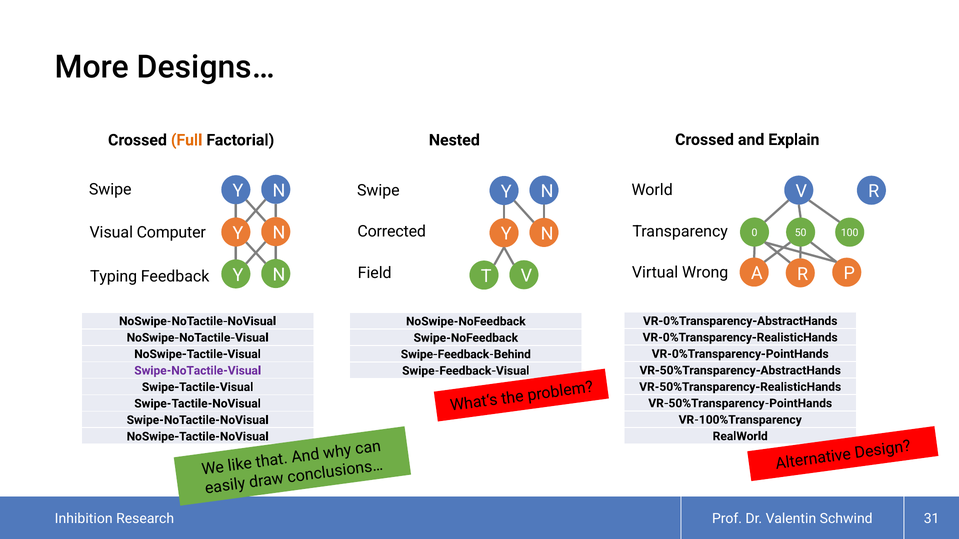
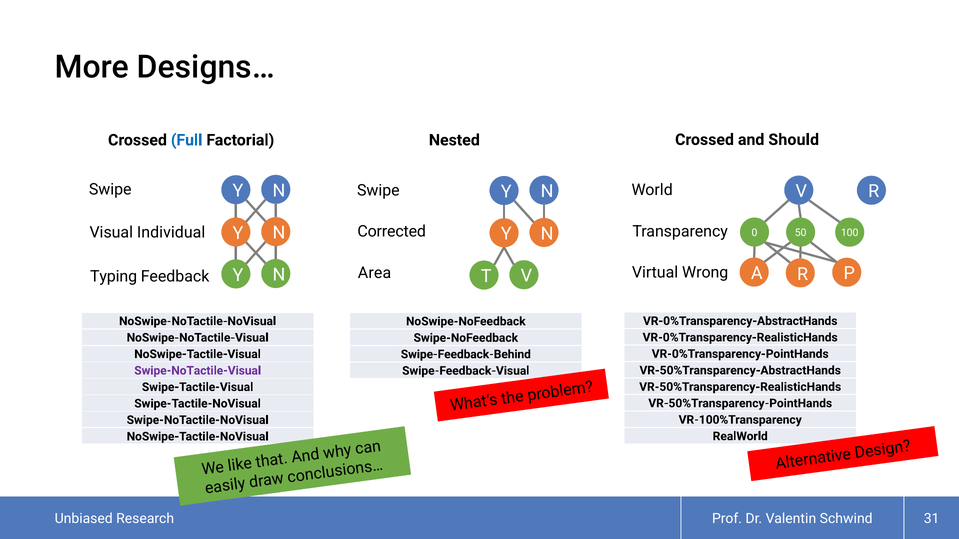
Explain: Explain -> Should
Full colour: orange -> blue
Computer: Computer -> Individual
Field: Field -> Area
Inhibition: Inhibition -> Unbiased
